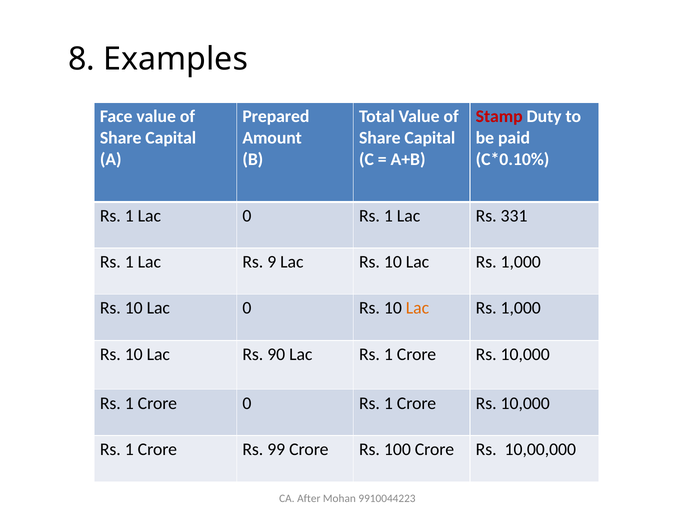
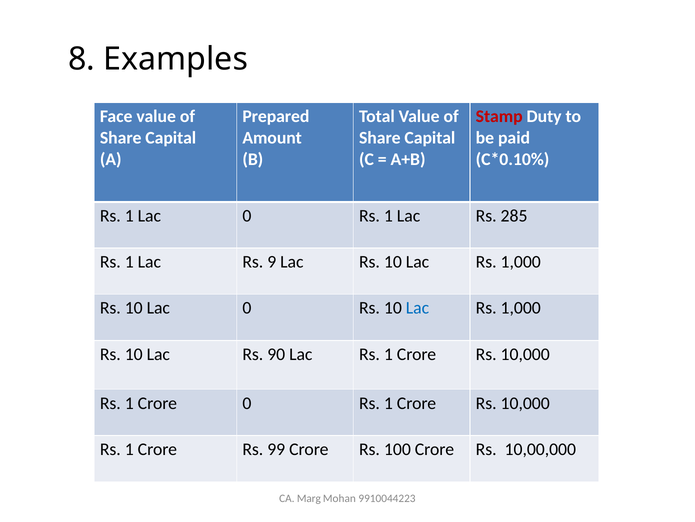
331: 331 -> 285
Lac at (417, 308) colour: orange -> blue
After: After -> Marg
